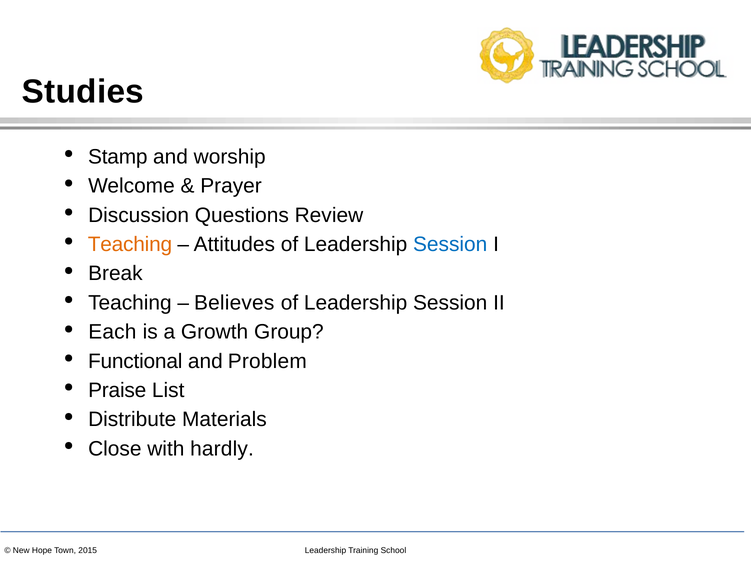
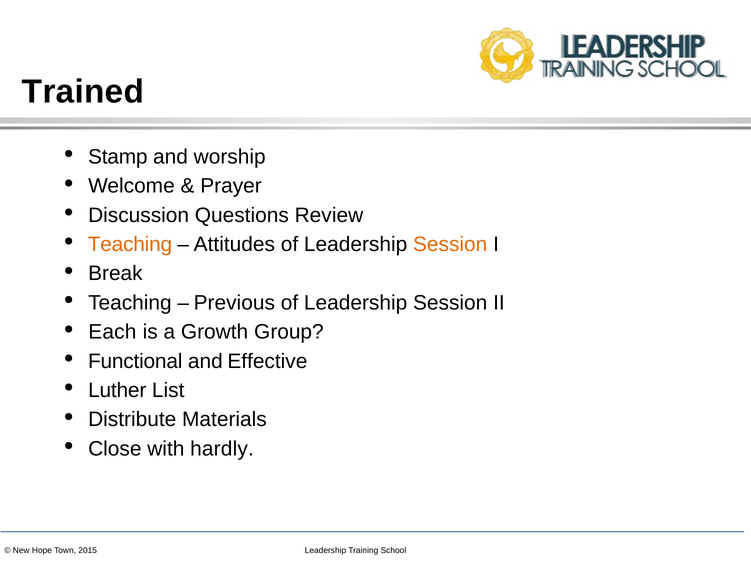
Studies: Studies -> Trained
Session at (450, 245) colour: blue -> orange
Believes: Believes -> Previous
Problem: Problem -> Effective
Praise: Praise -> Luther
